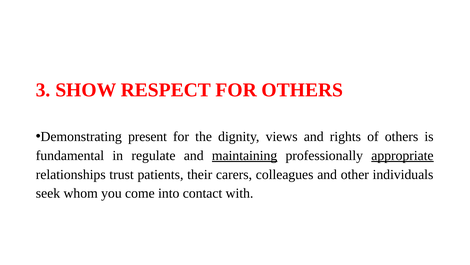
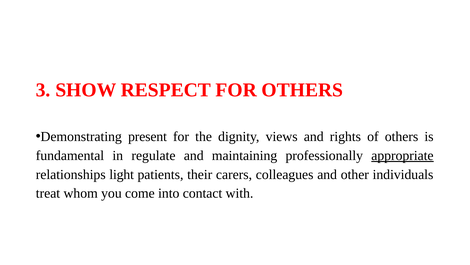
maintaining underline: present -> none
trust: trust -> light
seek: seek -> treat
